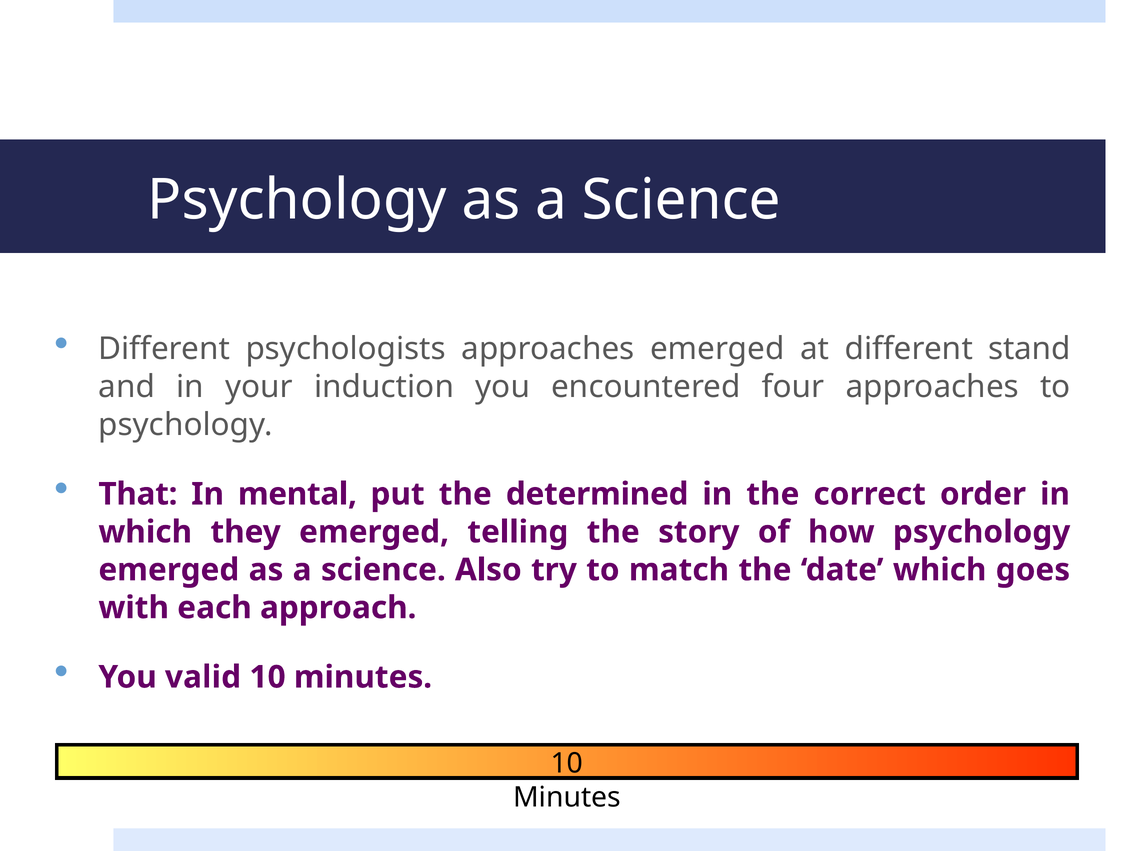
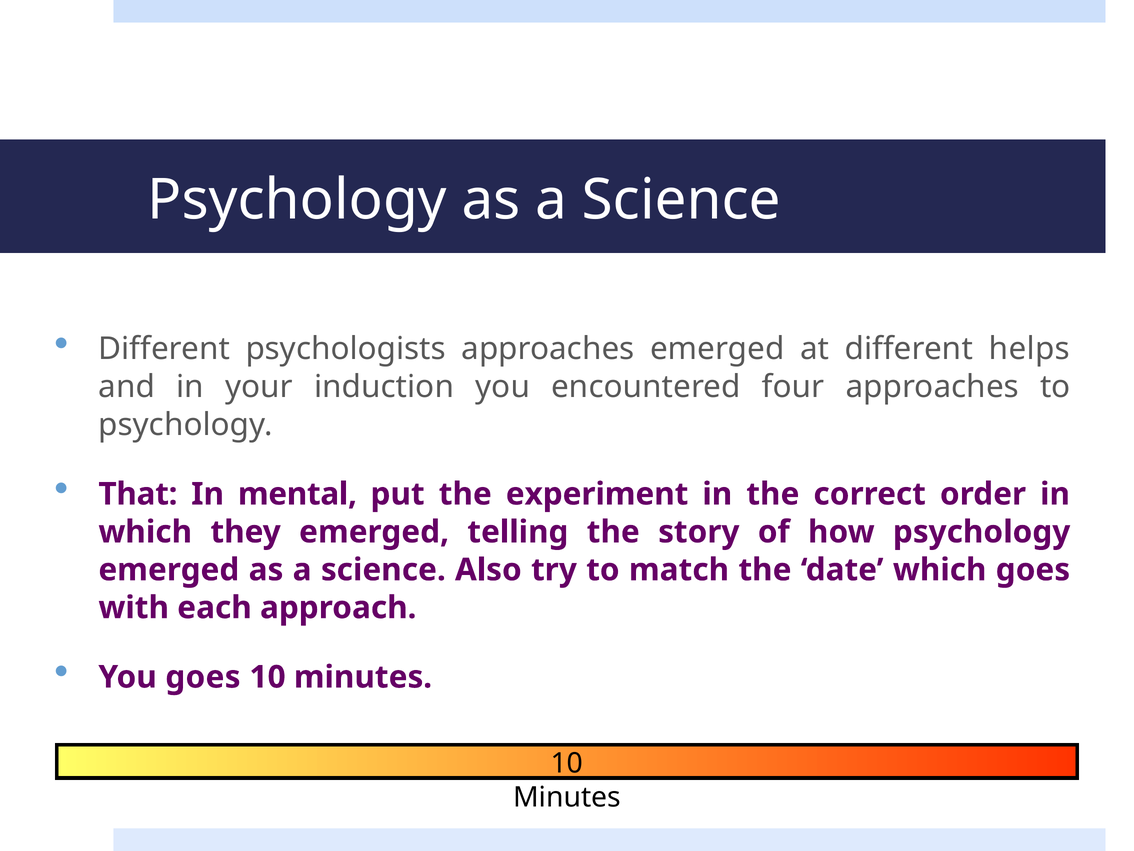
stand: stand -> helps
determined: determined -> experiment
You valid: valid -> goes
